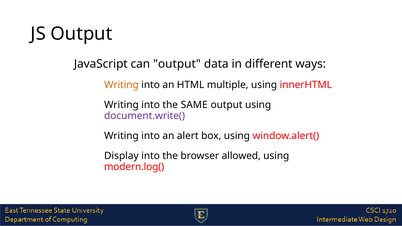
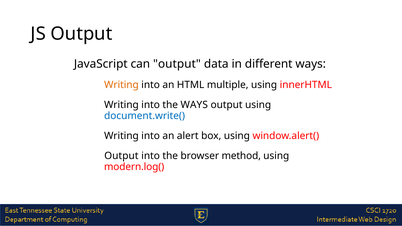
the SAME: SAME -> WAYS
document.write( colour: purple -> blue
Display at (121, 156): Display -> Output
allowed: allowed -> method
